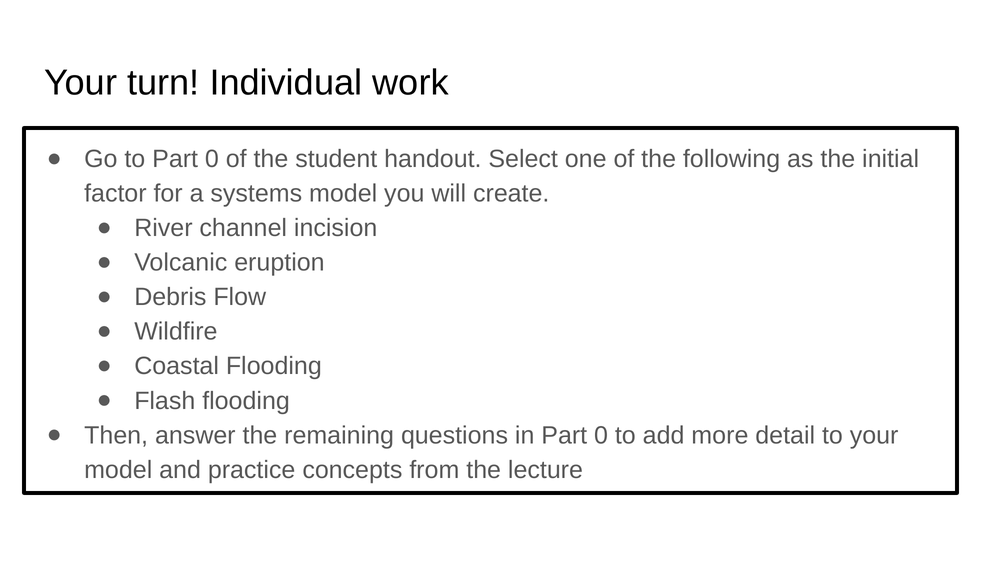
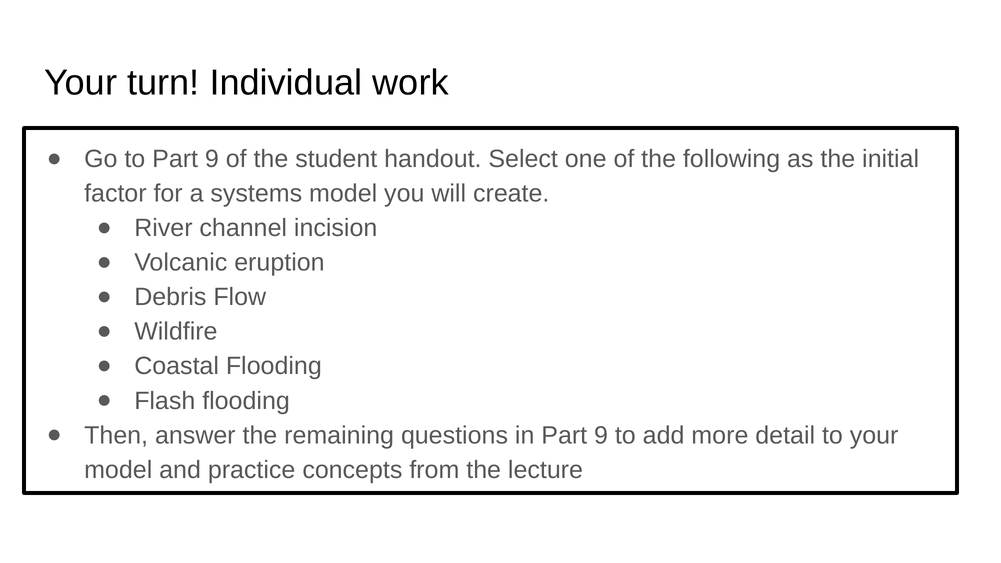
to Part 0: 0 -> 9
in Part 0: 0 -> 9
